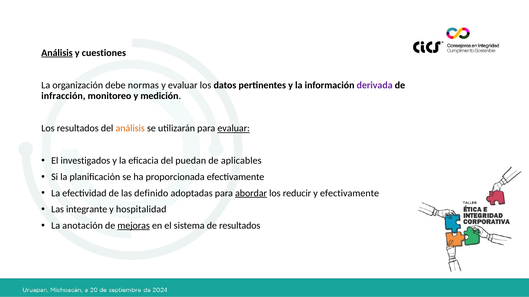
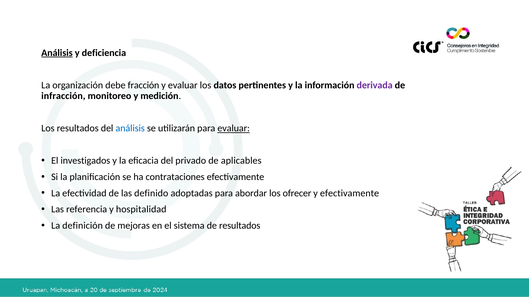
cuestiones: cuestiones -> deficiencia
normas: normas -> fracción
análisis at (130, 129) colour: orange -> blue
puedan: puedan -> privado
proporcionada: proporcionada -> contrataciones
abordar underline: present -> none
reducir: reducir -> ofrecer
integrante: integrante -> referencia
anotación: anotación -> definición
mejoras underline: present -> none
